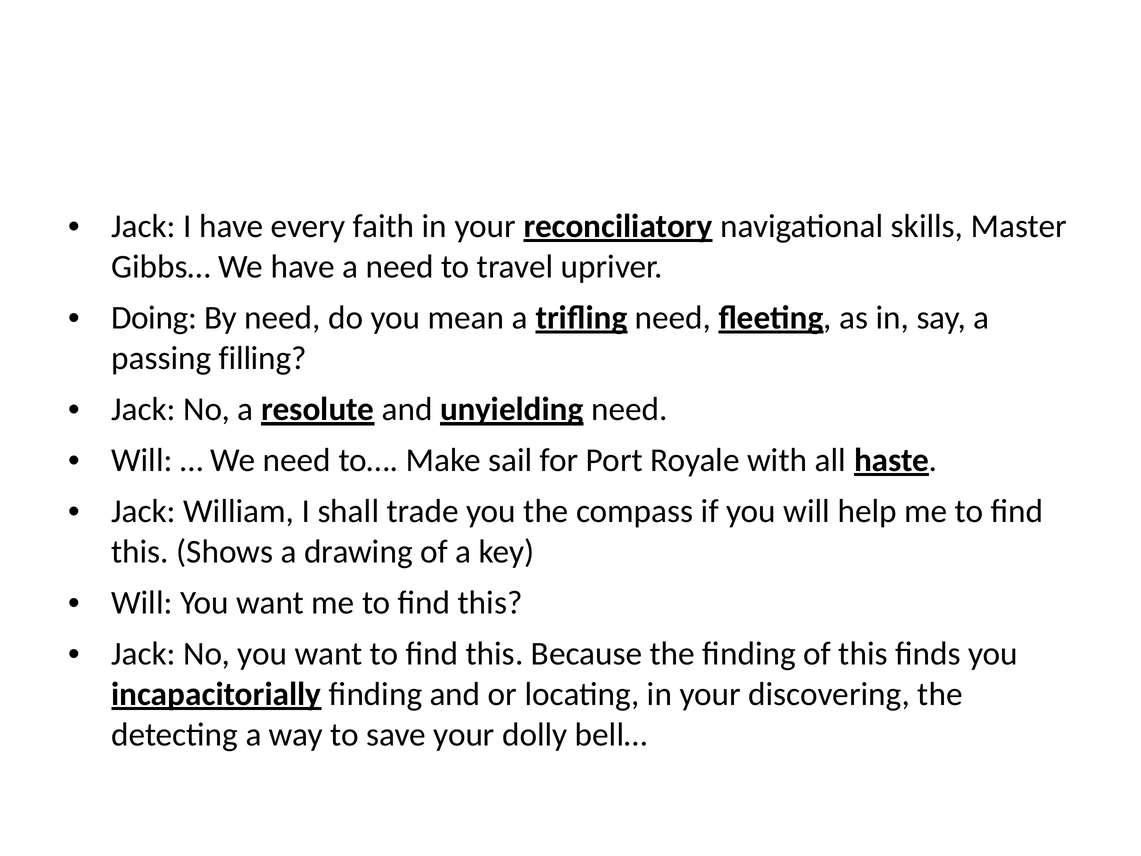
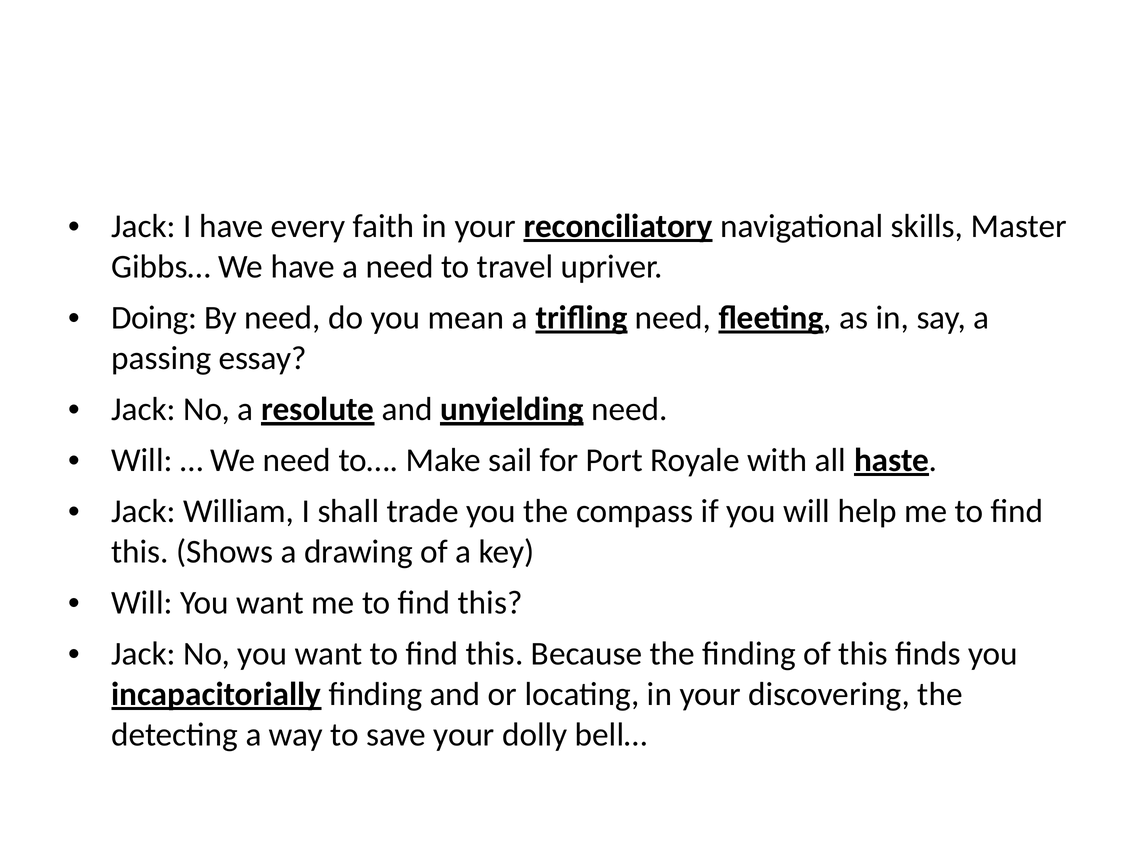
filling: filling -> essay
